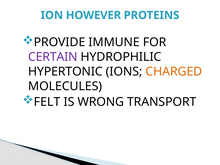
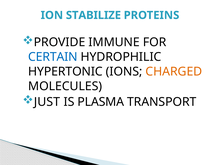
HOWEVER: HOWEVER -> STABILIZE
CERTAIN colour: purple -> blue
FELT: FELT -> JUST
WRONG: WRONG -> PLASMA
